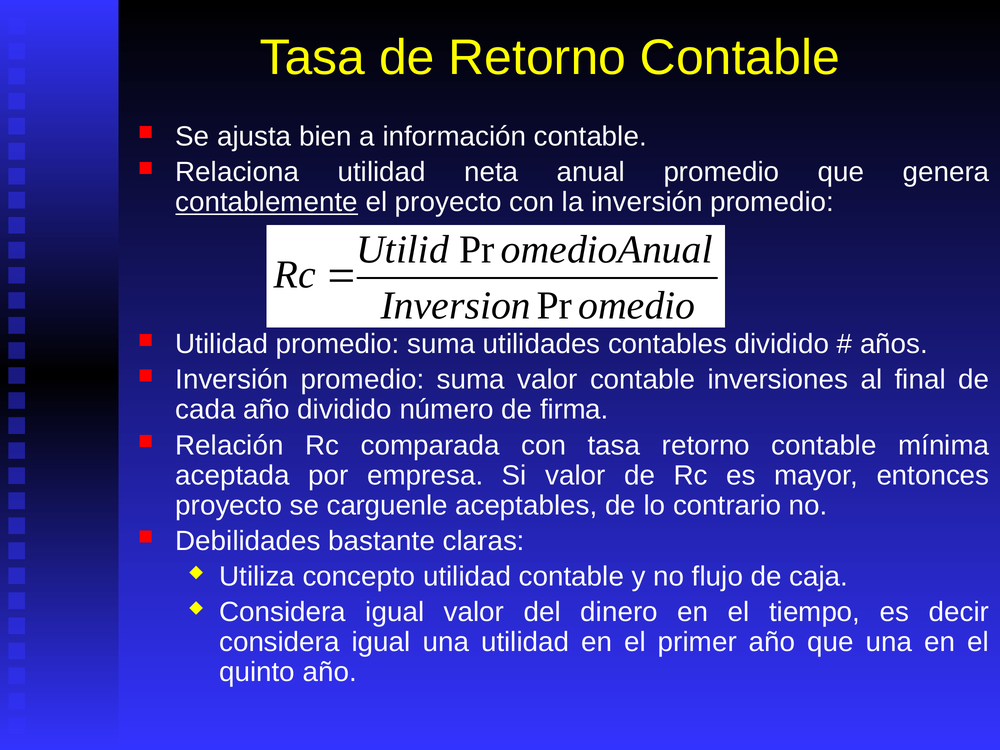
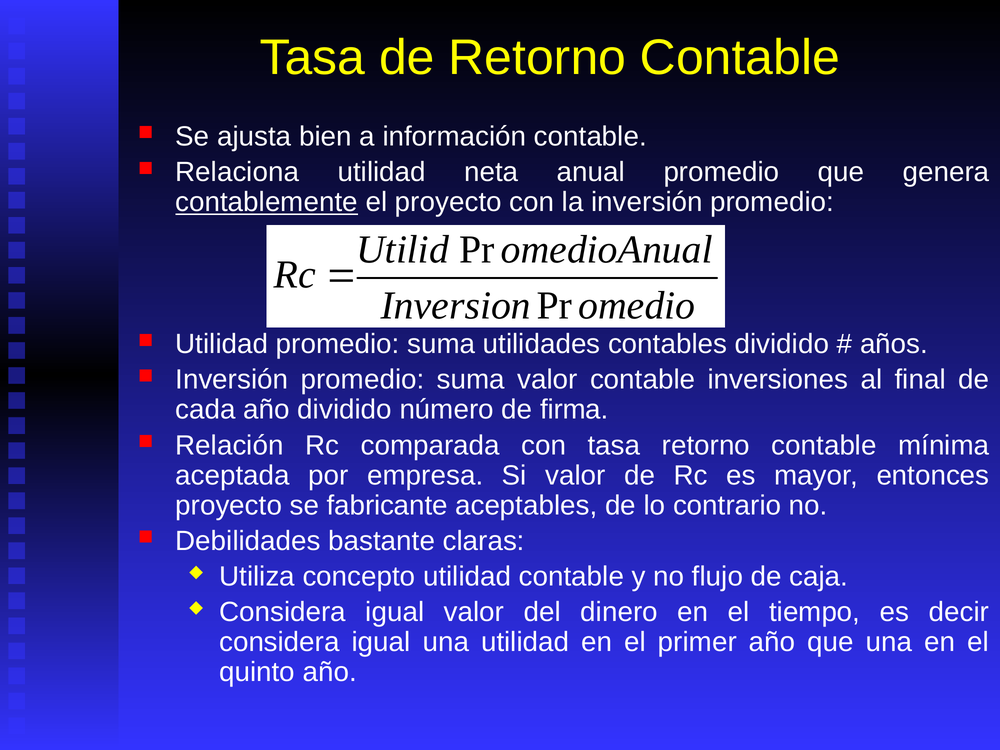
carguenle: carguenle -> fabricante
